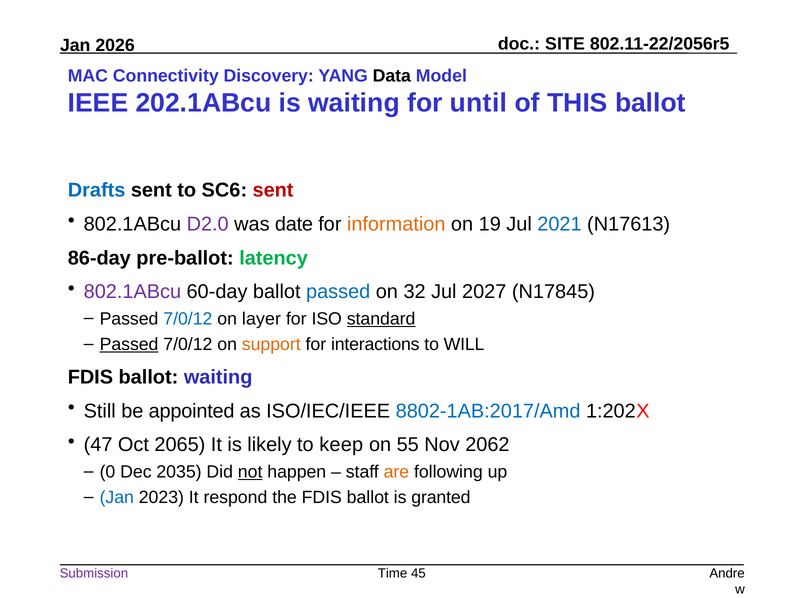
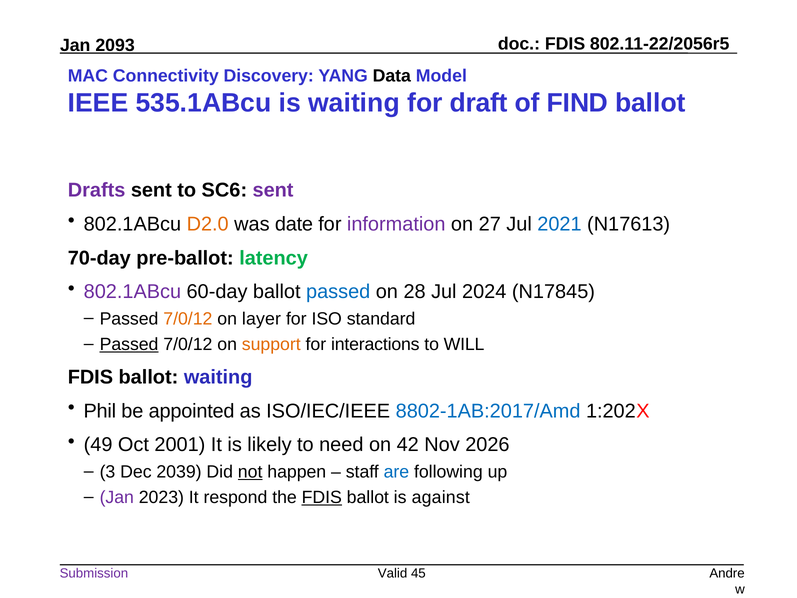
SITE at (565, 44): SITE -> FDIS
2026: 2026 -> 2093
202.1ABcu: 202.1ABcu -> 535.1ABcu
until: until -> draft
THIS: THIS -> FIND
Drafts colour: blue -> purple
sent at (273, 190) colour: red -> purple
D2.0 colour: purple -> orange
information colour: orange -> purple
19: 19 -> 27
86-day: 86-day -> 70-day
32: 32 -> 28
2027: 2027 -> 2024
7/0/12 at (188, 319) colour: blue -> orange
standard underline: present -> none
Still: Still -> Phil
47: 47 -> 49
2065: 2065 -> 2001
keep: keep -> need
55: 55 -> 42
2062: 2062 -> 2026
0: 0 -> 3
2035: 2035 -> 2039
are colour: orange -> blue
Jan at (117, 497) colour: blue -> purple
FDIS at (322, 497) underline: none -> present
granted: granted -> against
Time: Time -> Valid
